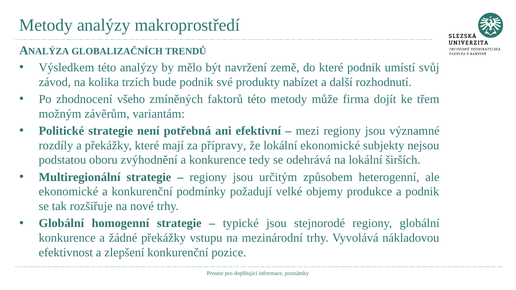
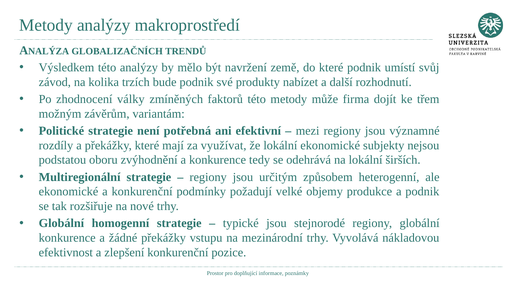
všeho: všeho -> války
přípravy: přípravy -> využívat
